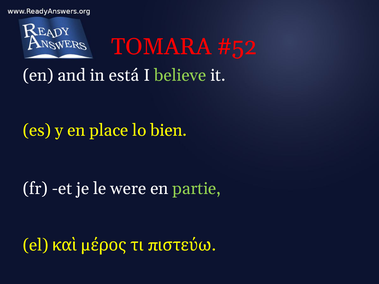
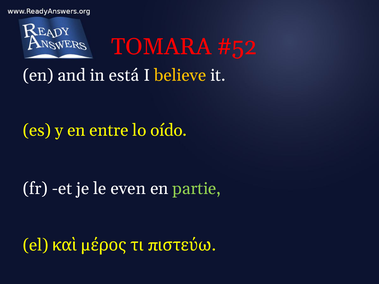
believe colour: light green -> yellow
place: place -> entre
bien: bien -> oído
were: were -> even
